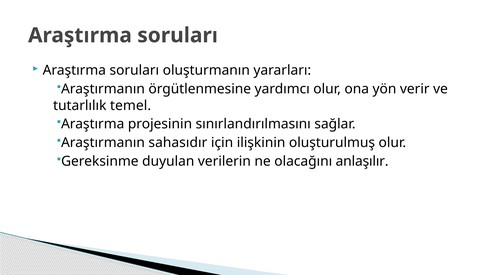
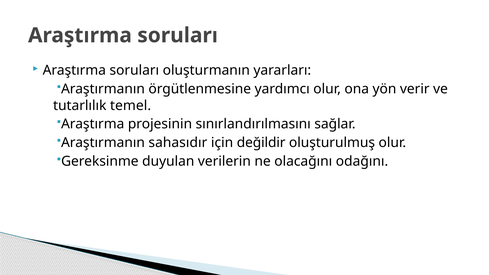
ilişkinin: ilişkinin -> değildir
anlaşılır: anlaşılır -> odağını
